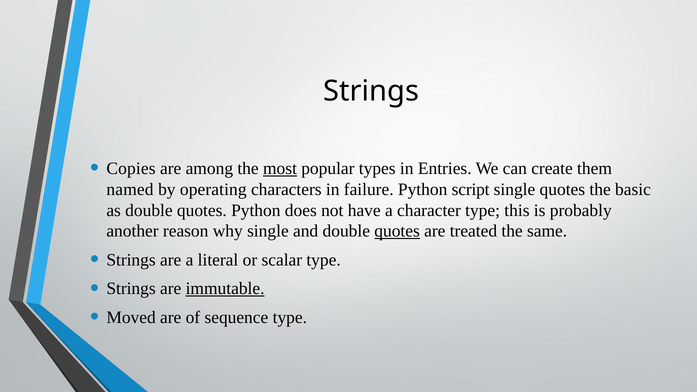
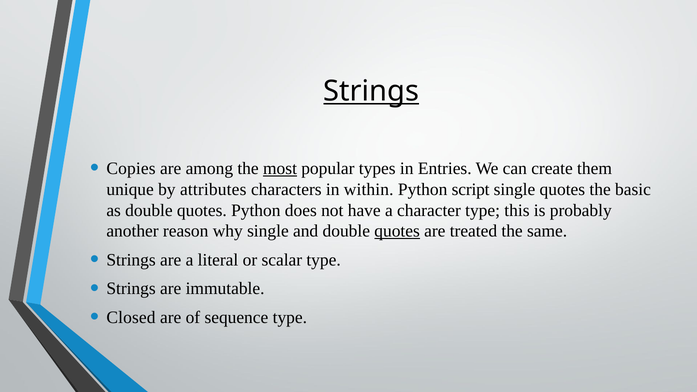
Strings at (371, 91) underline: none -> present
named: named -> unique
operating: operating -> attributes
failure: failure -> within
immutable underline: present -> none
Moved: Moved -> Closed
